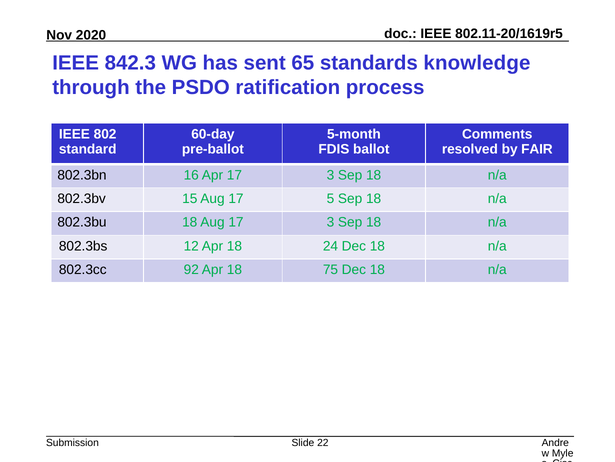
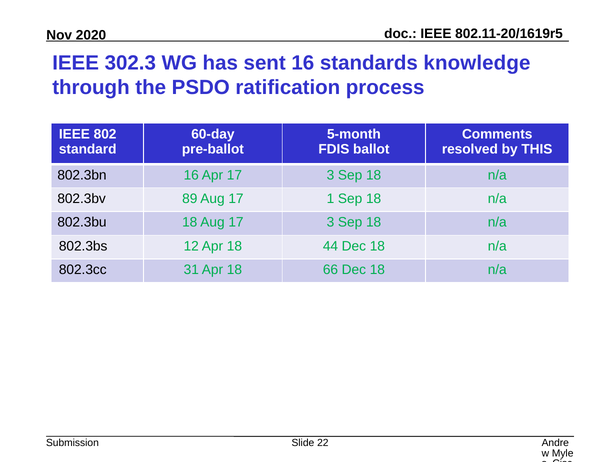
842.3: 842.3 -> 302.3
sent 65: 65 -> 16
FAIR: FAIR -> THIS
15: 15 -> 89
5: 5 -> 1
24: 24 -> 44
92: 92 -> 31
75: 75 -> 66
